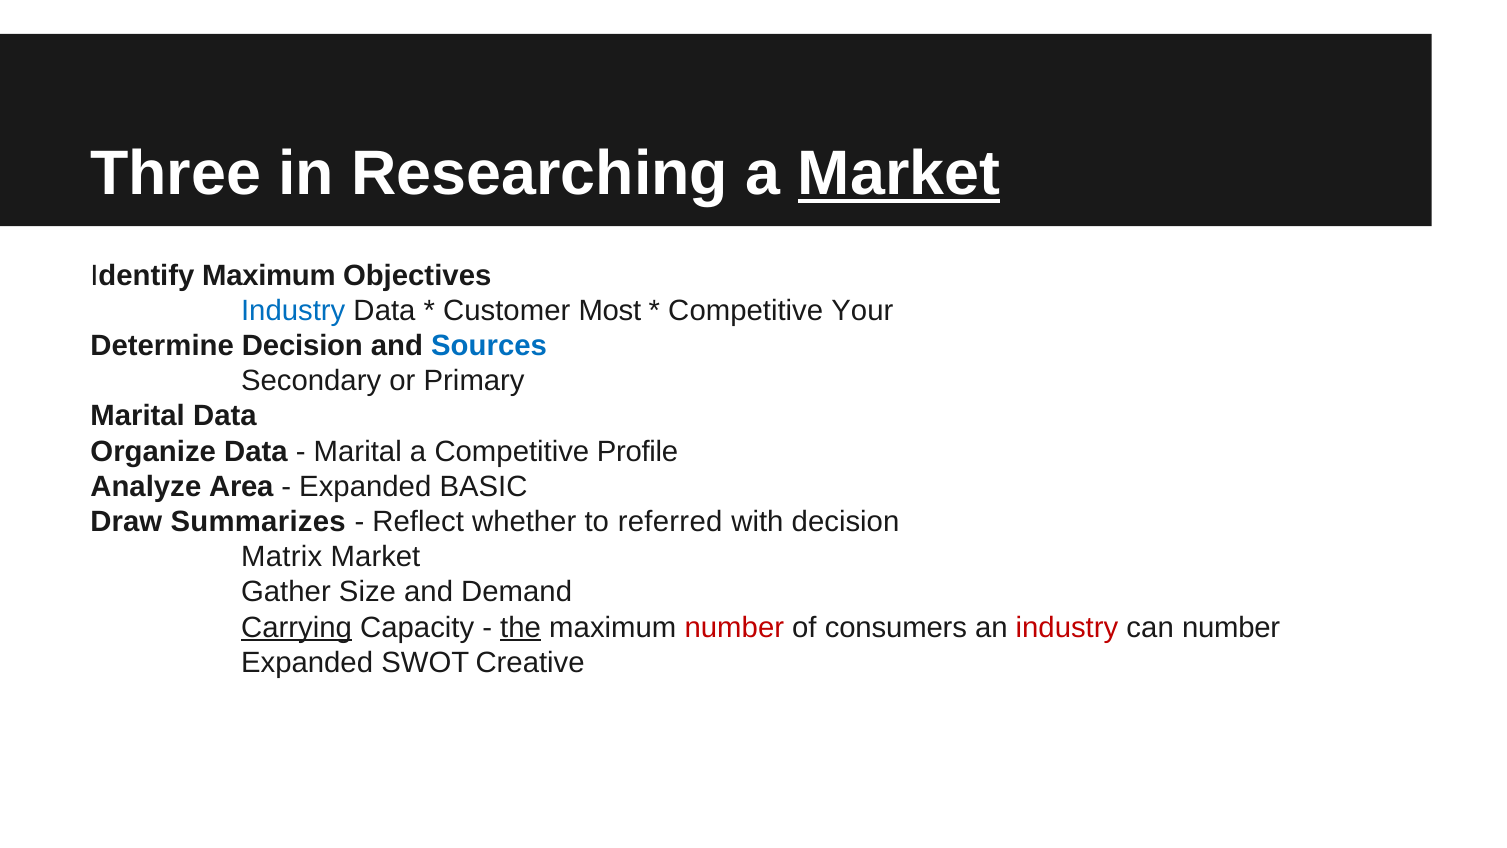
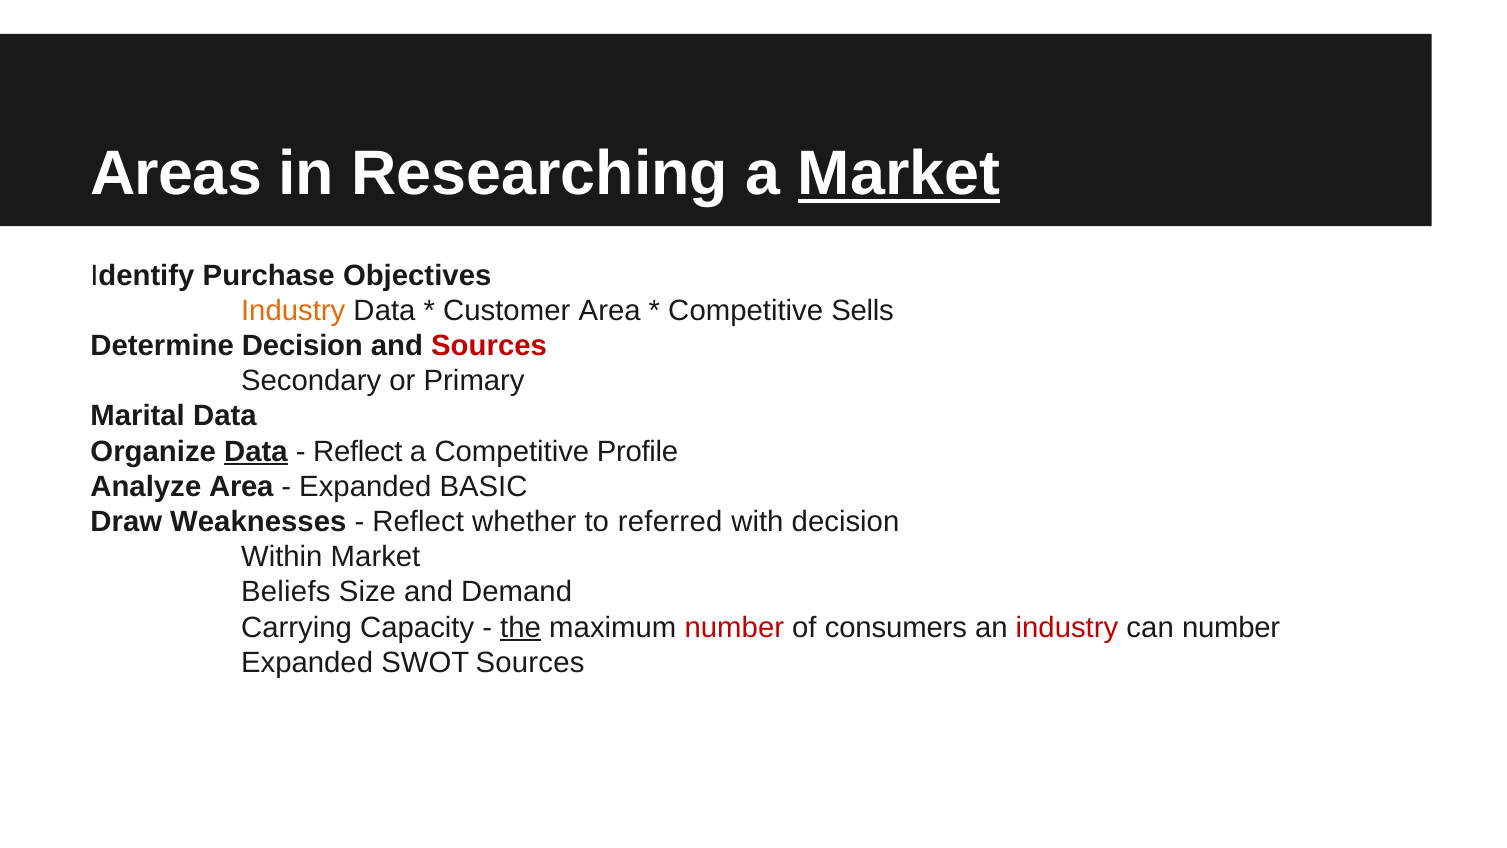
Three: Three -> Areas
Identify Maximum: Maximum -> Purchase
Industry at (293, 311) colour: blue -> orange
Customer Most: Most -> Area
Your: Your -> Sells
Sources at (489, 346) colour: blue -> red
Data at (256, 451) underline: none -> present
Marital at (358, 451): Marital -> Reflect
Summarizes: Summarizes -> Weaknesses
Matrix: Matrix -> Within
Gather: Gather -> Beliefs
Carrying underline: present -> none
SWOT Creative: Creative -> Sources
